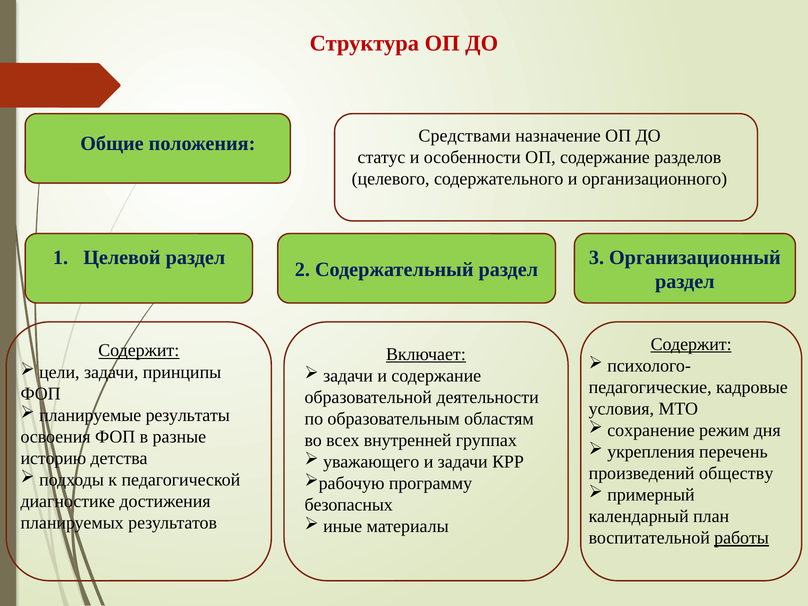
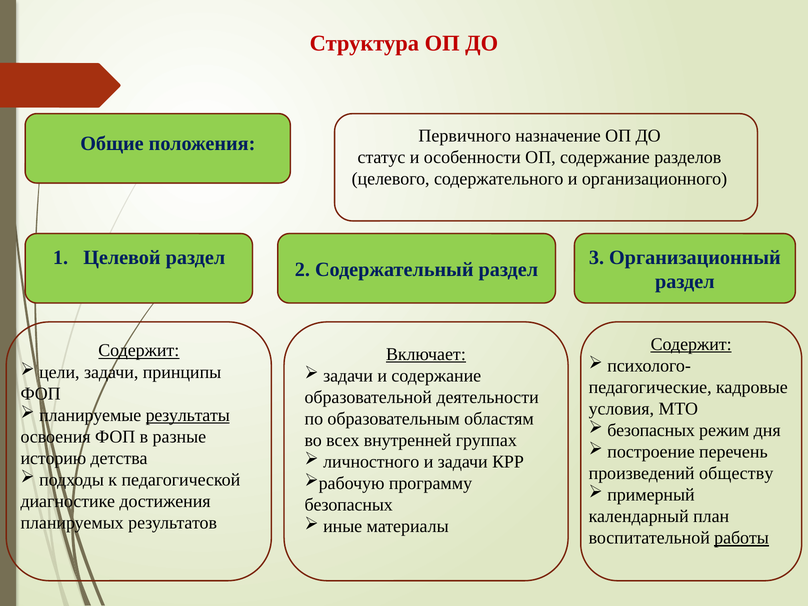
Средствами: Средствами -> Первичного
результаты underline: none -> present
сохранение at (651, 430): сохранение -> безопасных
укрепления: укрепления -> построение
уважающего: уважающего -> личностного
